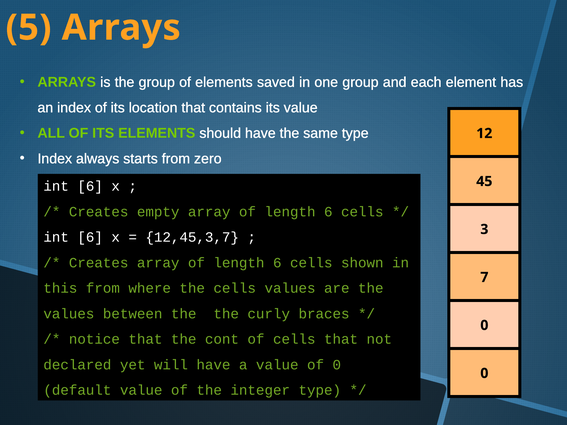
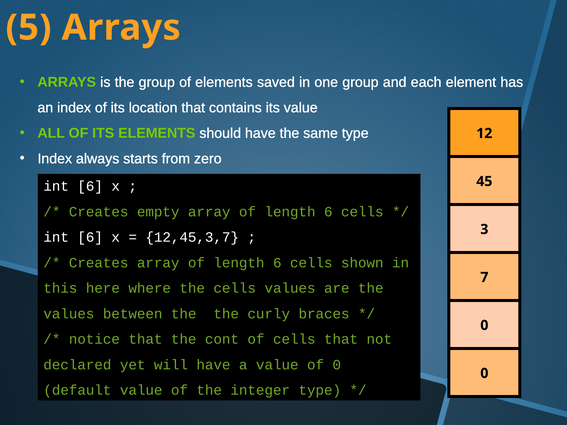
this from: from -> here
